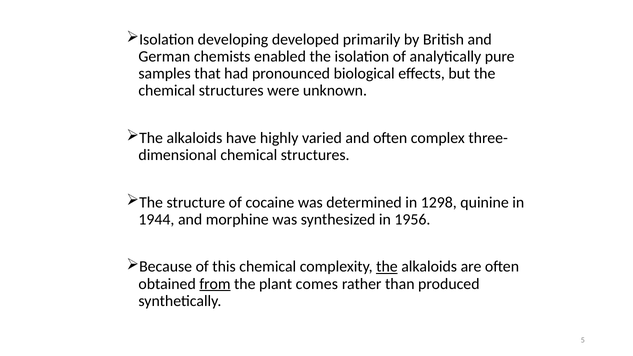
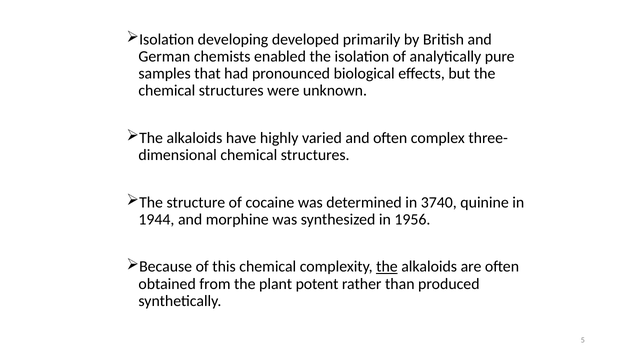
1298: 1298 -> 3740
from underline: present -> none
comes: comes -> potent
